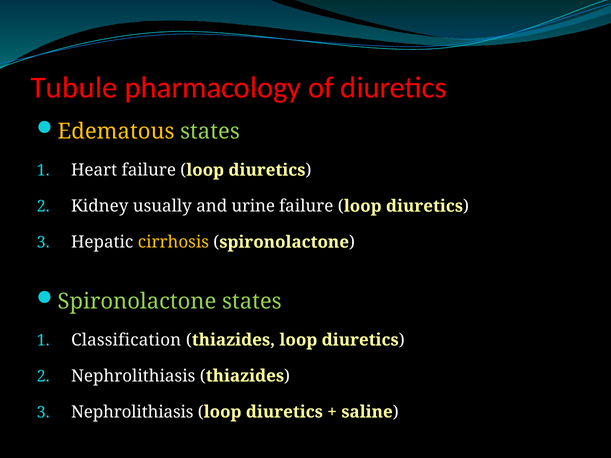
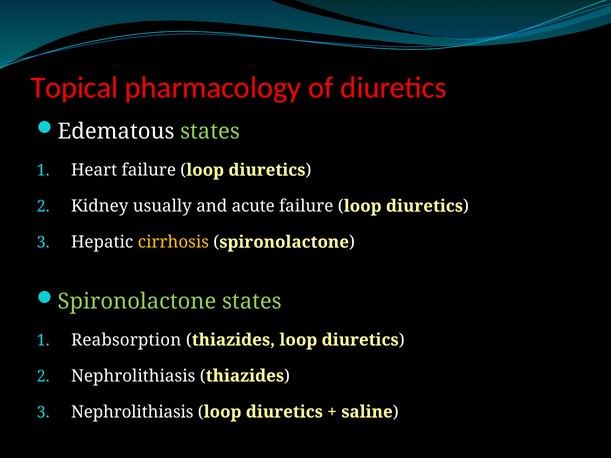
Tubule: Tubule -> Topical
Edematous colour: yellow -> white
urine: urine -> acute
Classification: Classification -> Reabsorption
